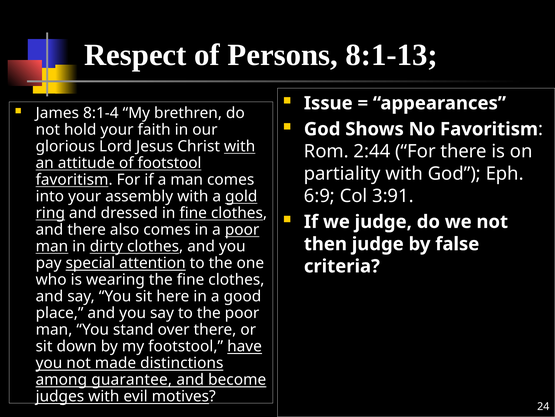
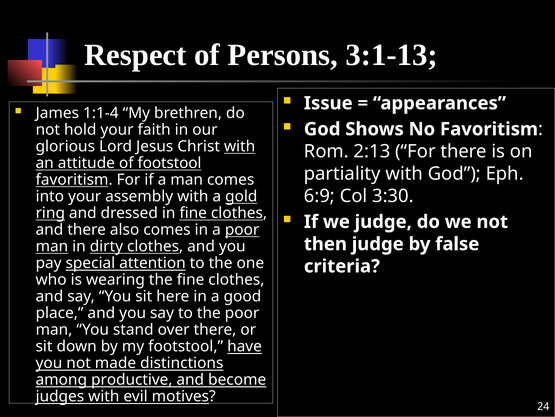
8:1-13: 8:1-13 -> 3:1-13
8:1-4: 8:1-4 -> 1:1-4
2:44: 2:44 -> 2:13
3:91: 3:91 -> 3:30
guarantee: guarantee -> productive
